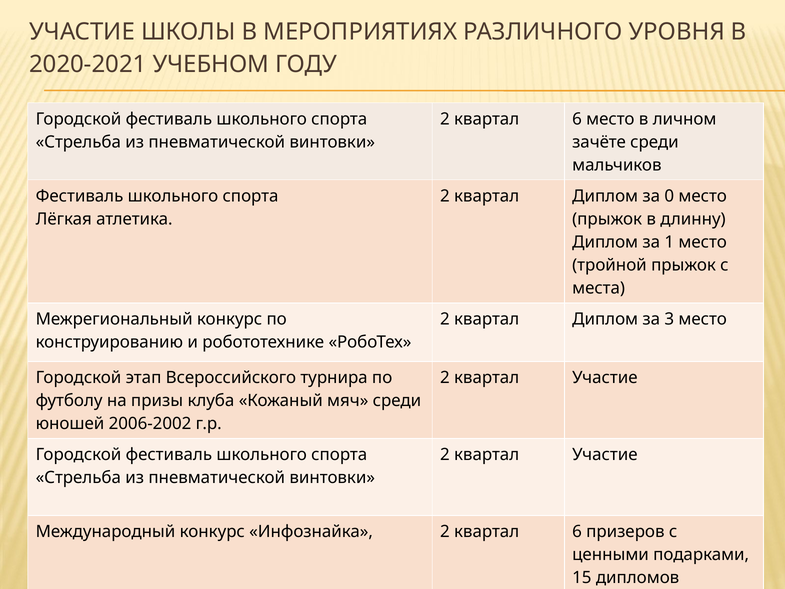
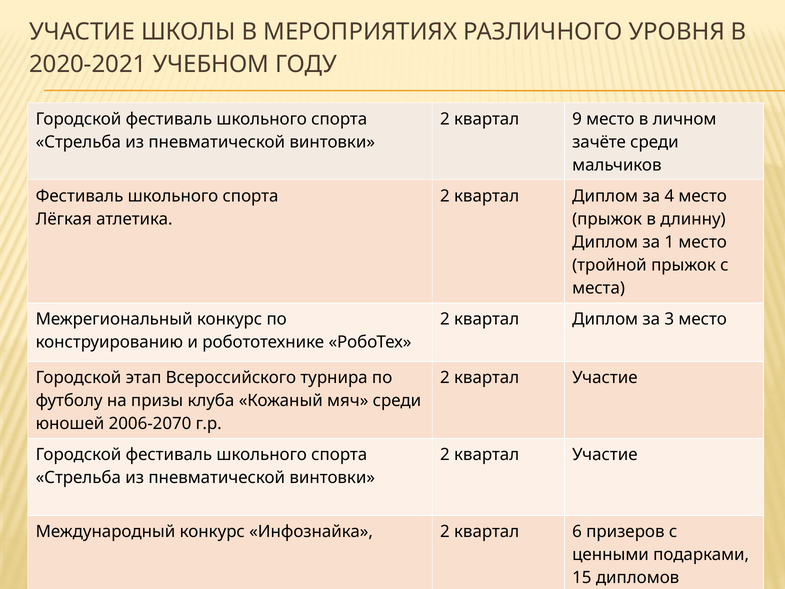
6 at (577, 119): 6 -> 9
0: 0 -> 4
2006-2002: 2006-2002 -> 2006-2070
